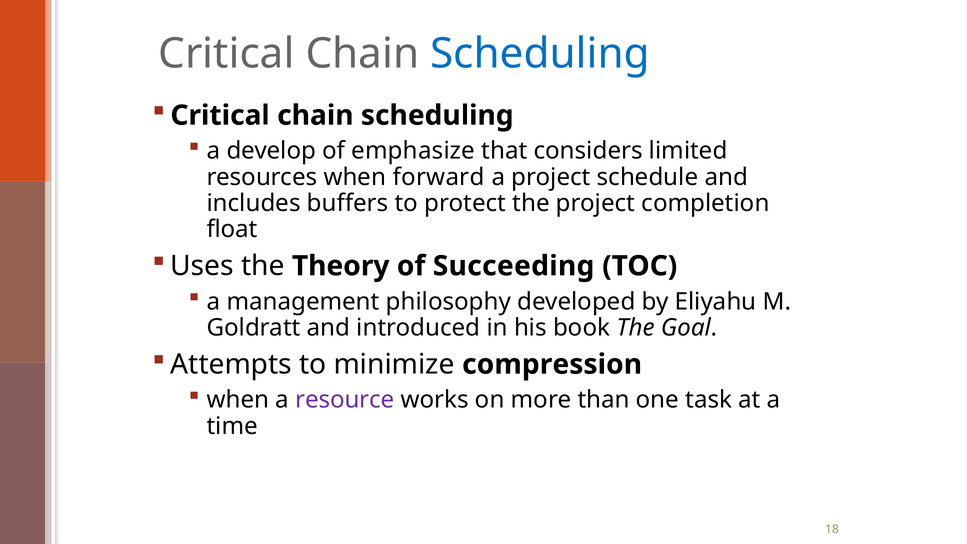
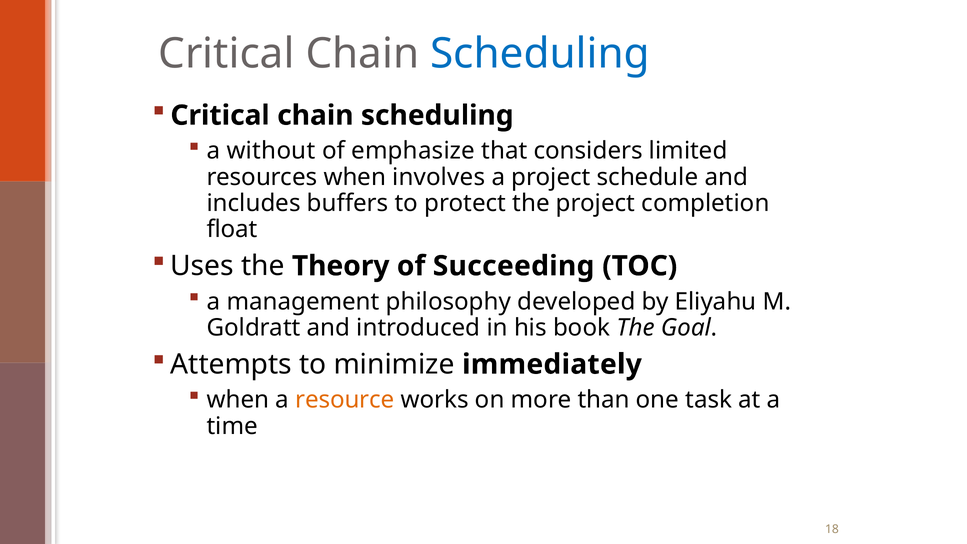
develop: develop -> without
forward: forward -> involves
compression: compression -> immediately
resource colour: purple -> orange
